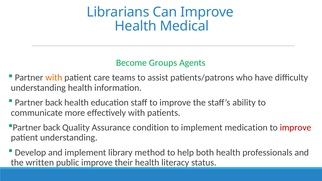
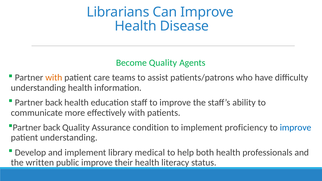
Medical: Medical -> Disease
Become Groups: Groups -> Quality
medication: medication -> proficiency
improve at (296, 128) colour: red -> blue
method: method -> medical
